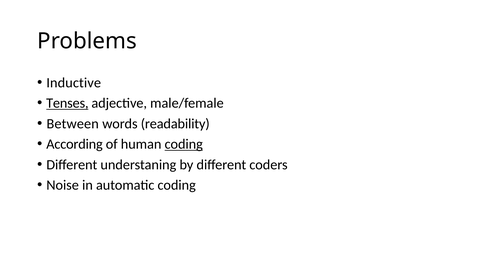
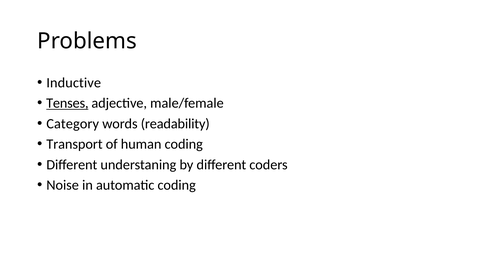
Between: Between -> Category
According: According -> Transport
coding at (184, 144) underline: present -> none
